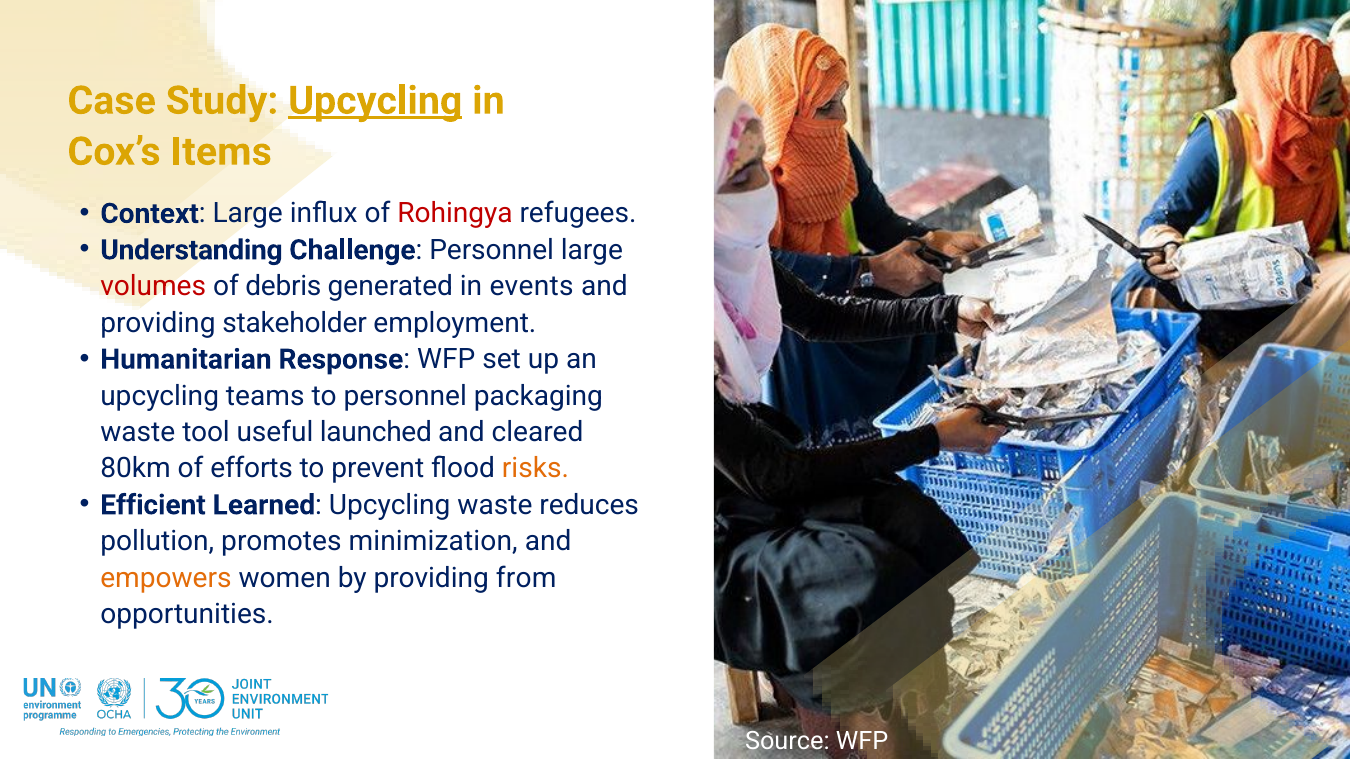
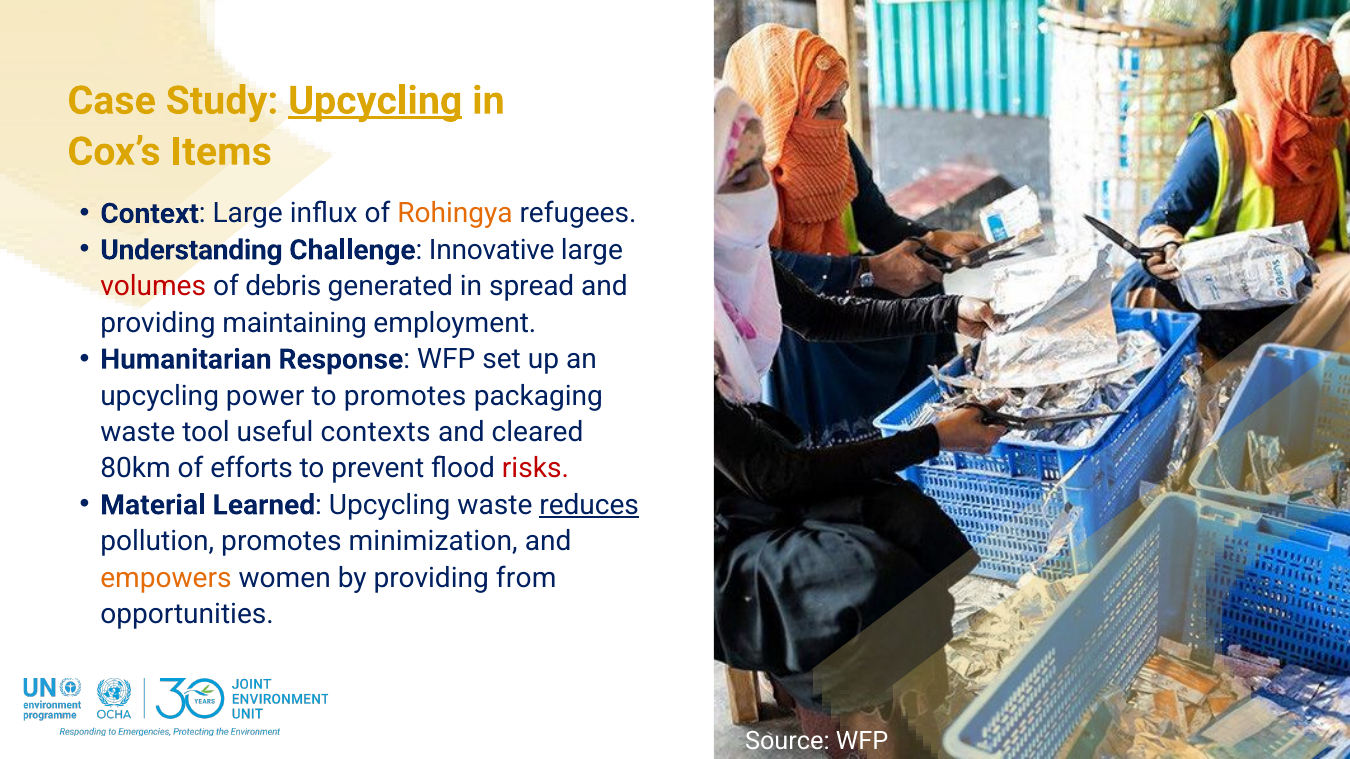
Rohingya colour: red -> orange
Challenge Personnel: Personnel -> Innovative
events: events -> spread
stakeholder: stakeholder -> maintaining
teams: teams -> power
to personnel: personnel -> promotes
launched: launched -> contexts
risks colour: orange -> red
Efficient: Efficient -> Material
reduces underline: none -> present
